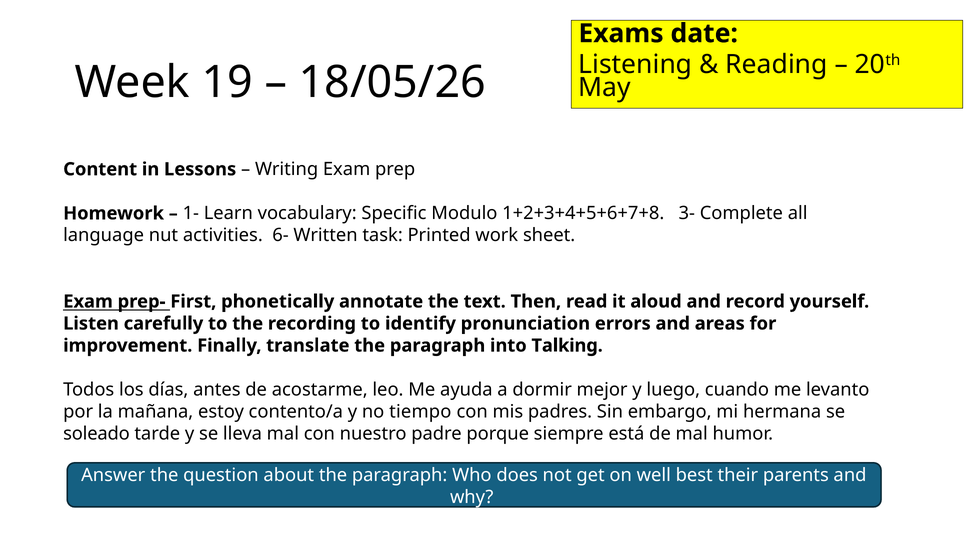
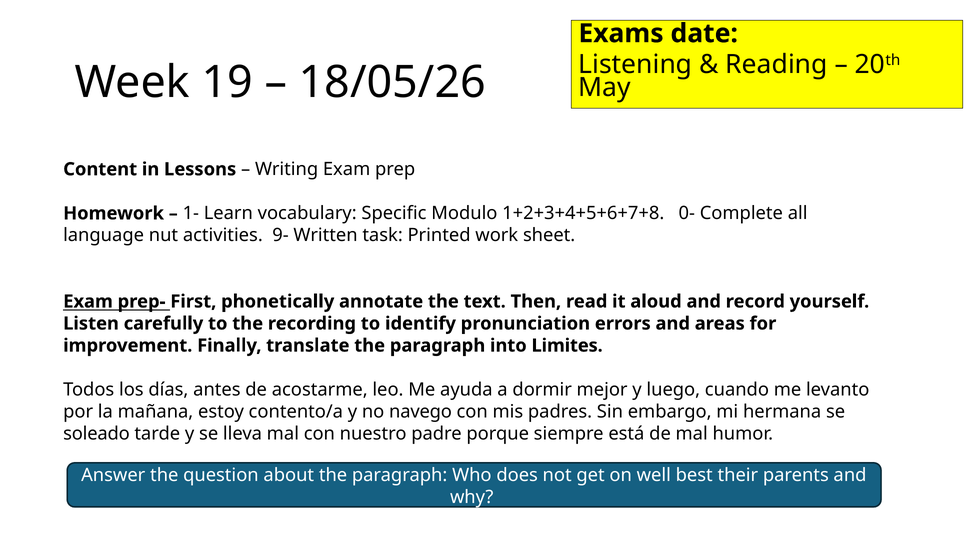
3-: 3- -> 0-
6-: 6- -> 9-
Talking: Talking -> Limites
tiempo: tiempo -> navego
